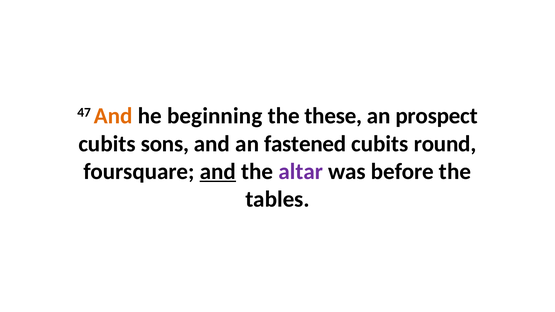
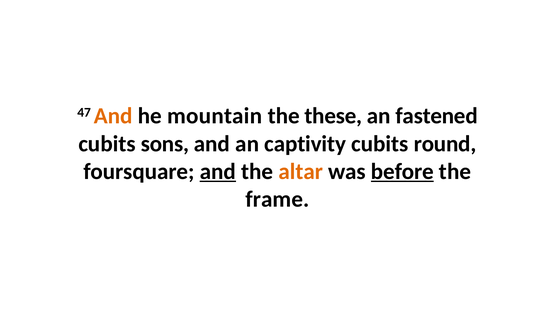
beginning: beginning -> mountain
prospect: prospect -> fastened
fastened: fastened -> captivity
altar colour: purple -> orange
before underline: none -> present
tables: tables -> frame
